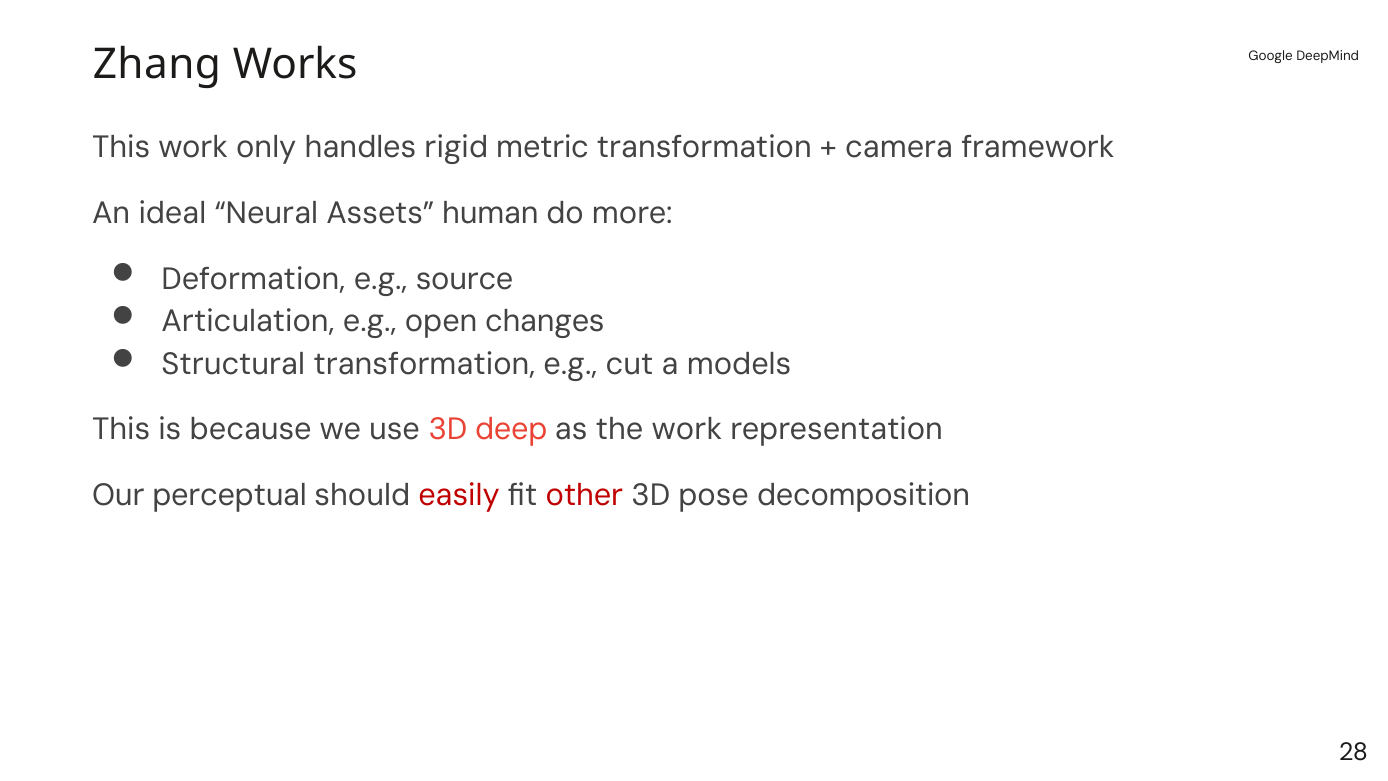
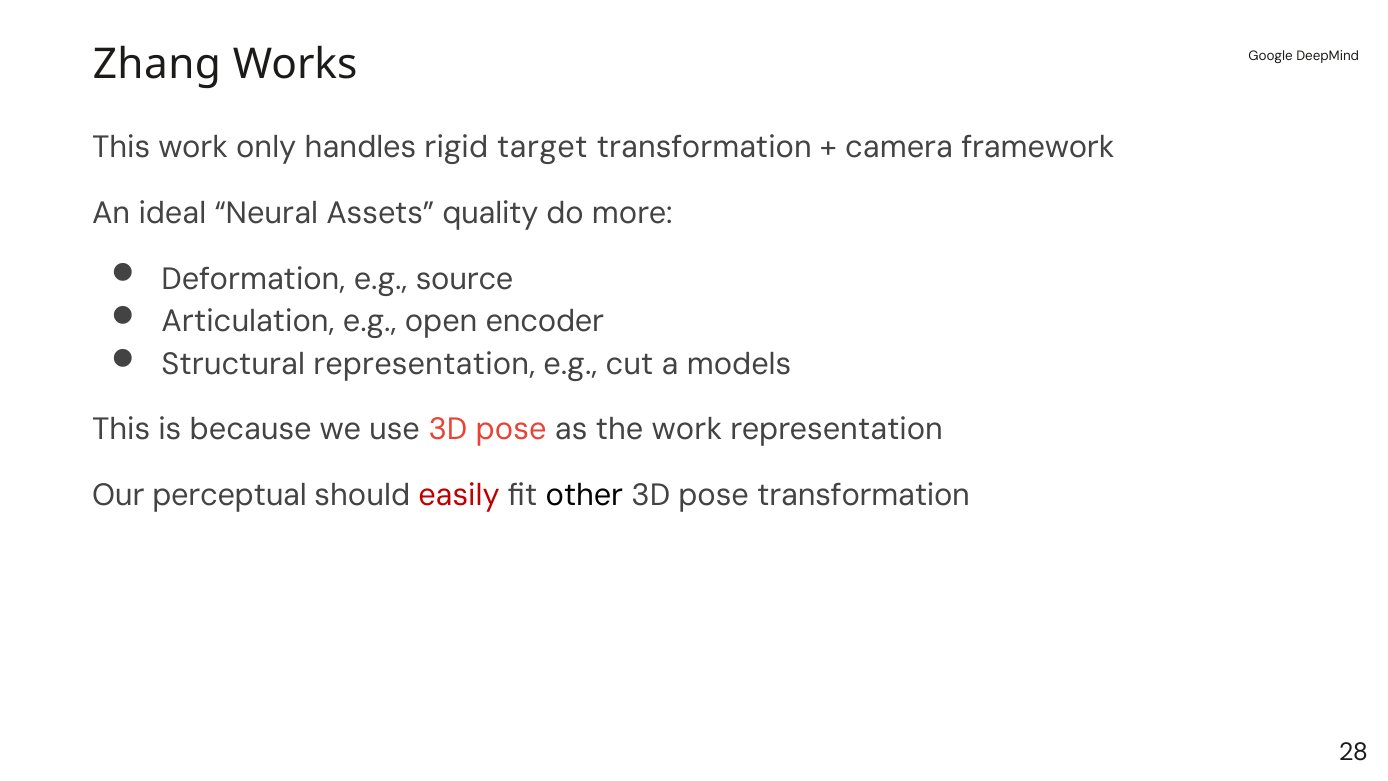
metric: metric -> target
human: human -> quality
changes: changes -> encoder
Structural transformation: transformation -> representation
use 3D deep: deep -> pose
other colour: red -> black
pose decomposition: decomposition -> transformation
